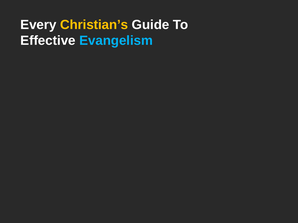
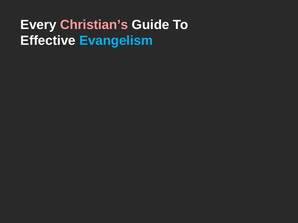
Christian’s colour: yellow -> pink
